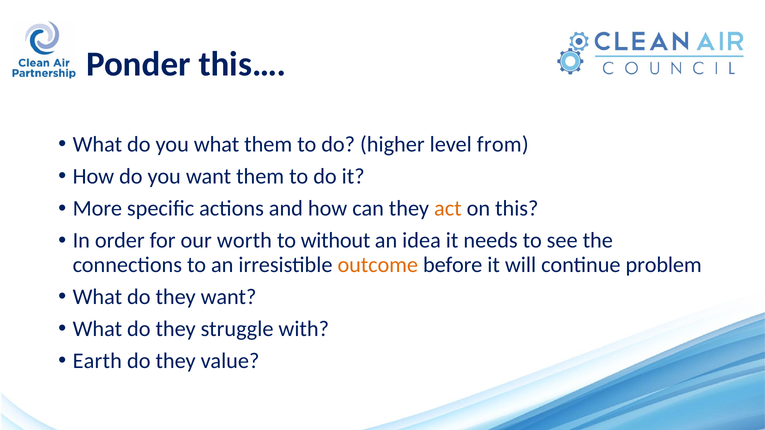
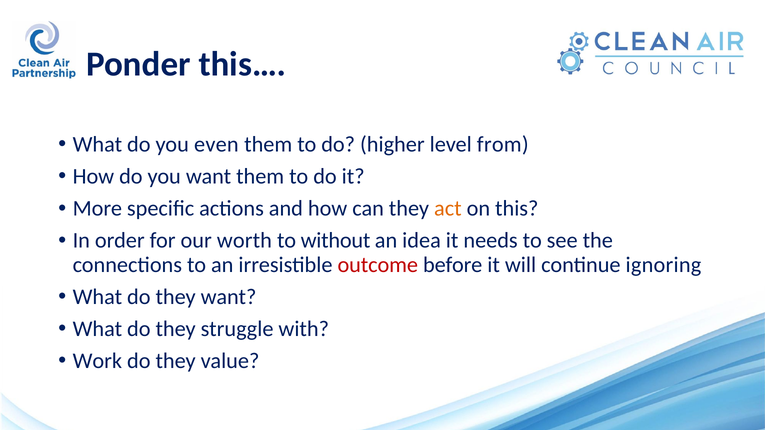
you what: what -> even
outcome colour: orange -> red
problem: problem -> ignoring
Earth: Earth -> Work
